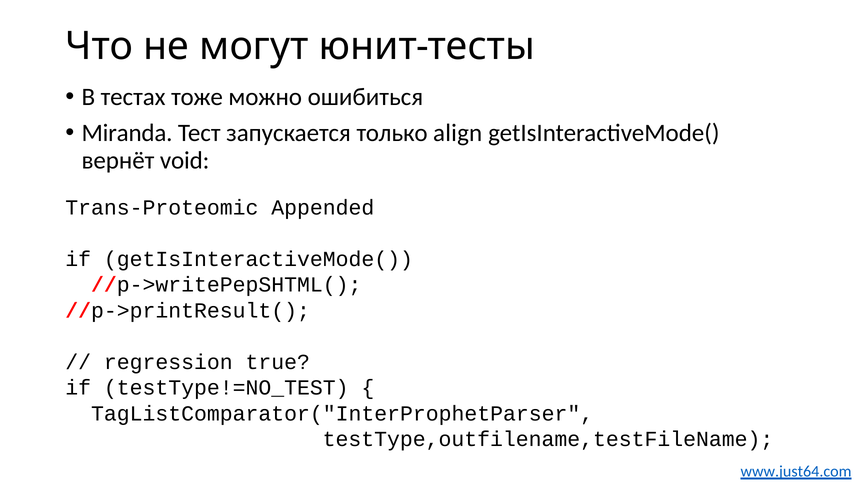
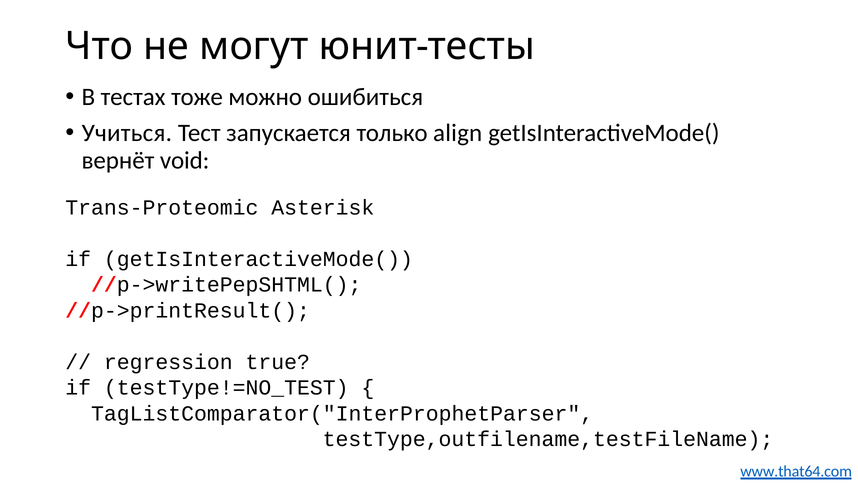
Miranda: Miranda -> Учиться
Appended: Appended -> Asterisk
www.just64.com: www.just64.com -> www.that64.com
